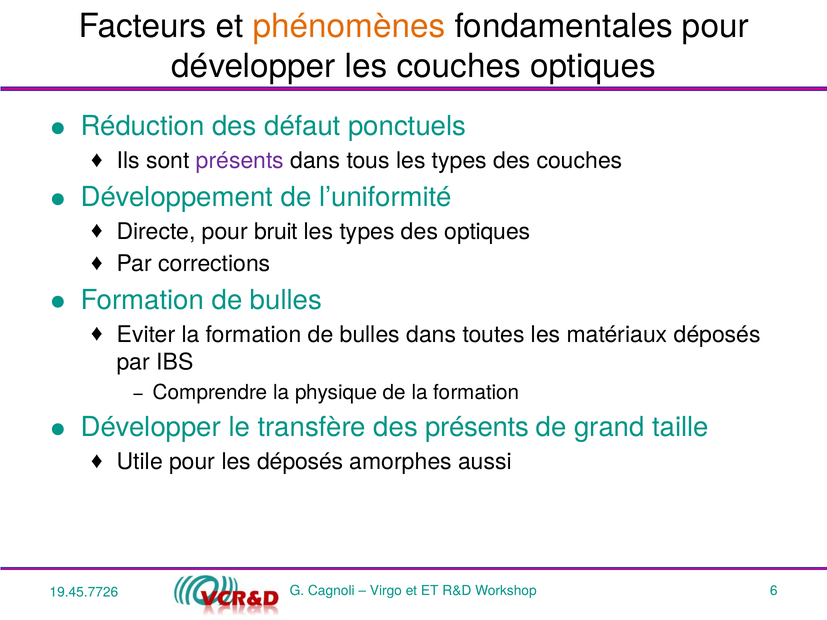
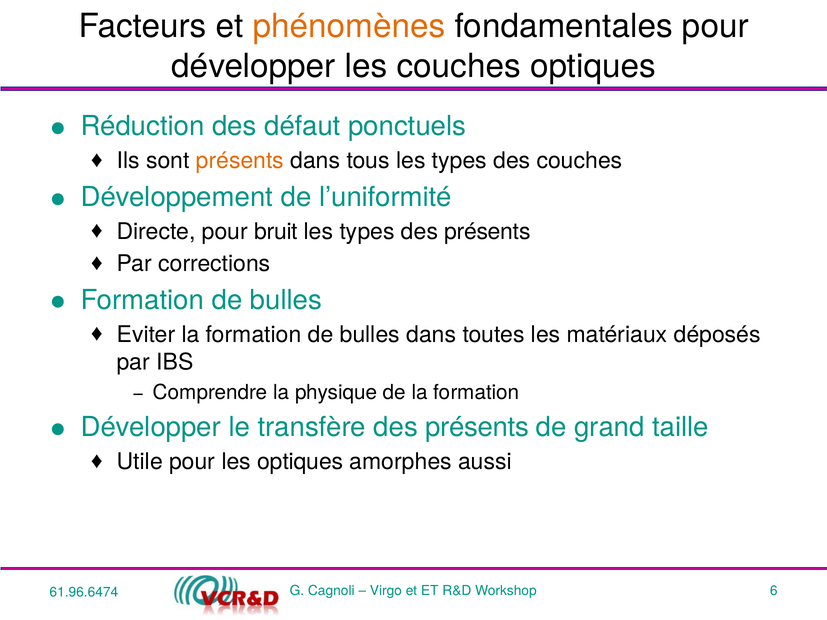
présents at (240, 161) colour: purple -> orange
types des optiques: optiques -> présents
les déposés: déposés -> optiques
19.45.7726: 19.45.7726 -> 61.96.6474
